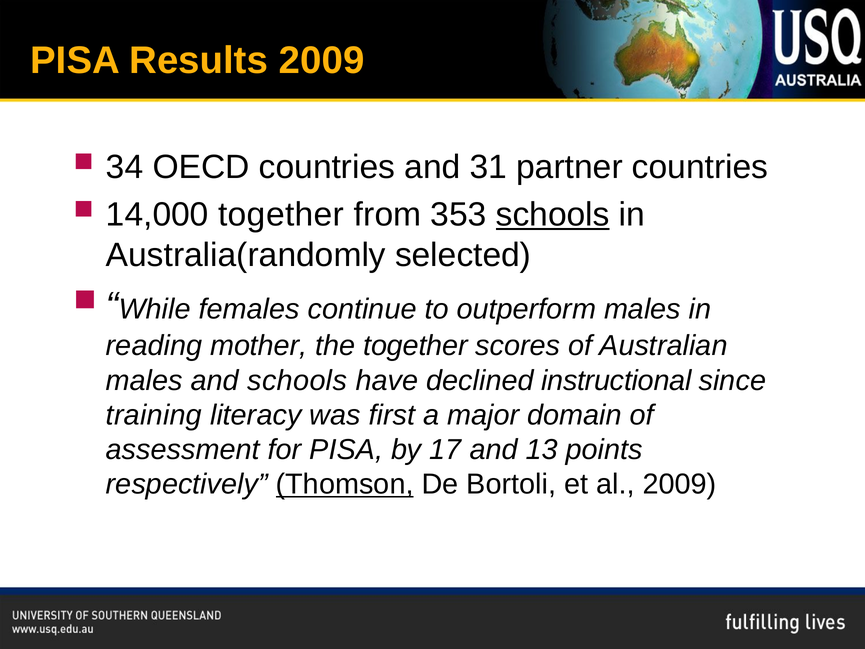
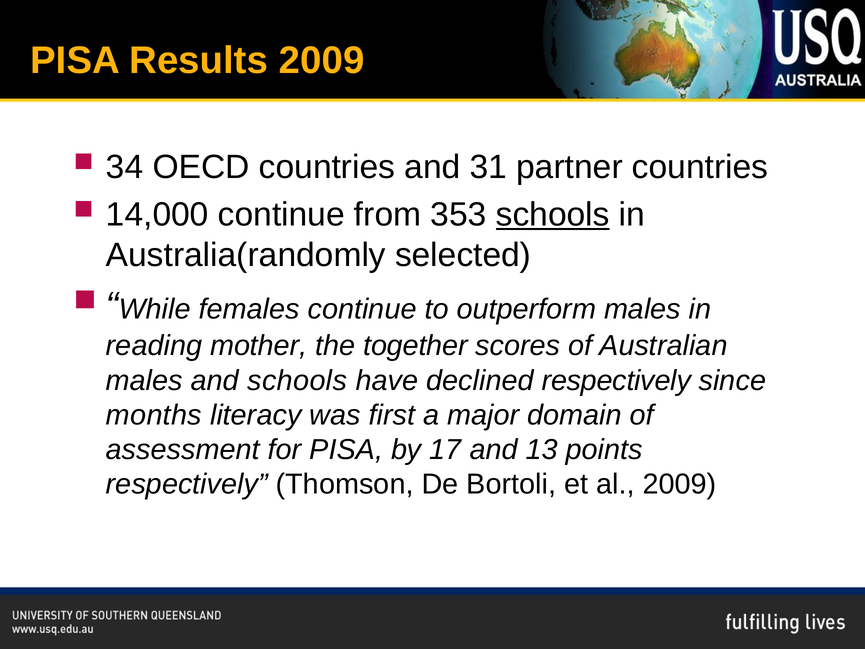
14,000 together: together -> continue
declined instructional: instructional -> respectively
training: training -> months
Thomson underline: present -> none
